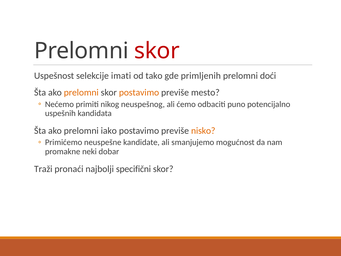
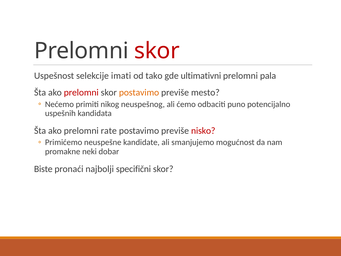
primljenih: primljenih -> ultimativni
doći: doći -> pala
prelomni at (81, 92) colour: orange -> red
iako: iako -> rate
nisko colour: orange -> red
Traži: Traži -> Biste
